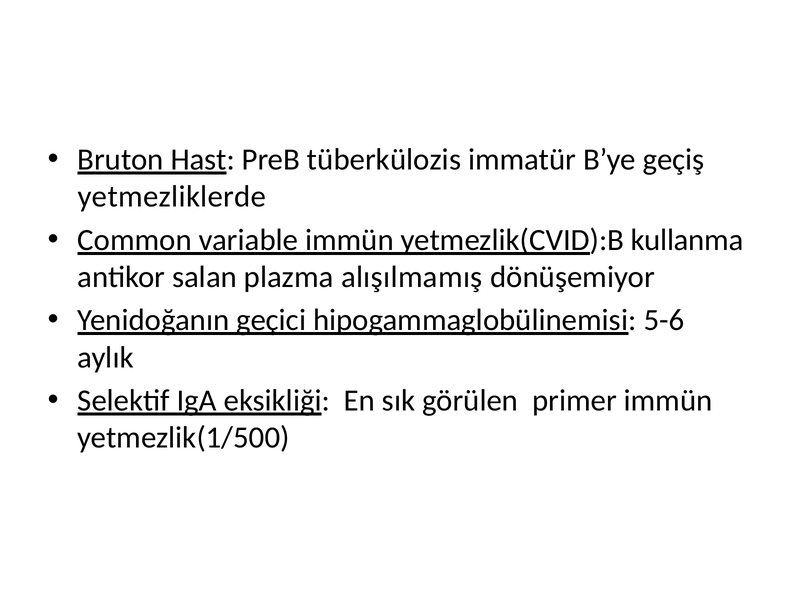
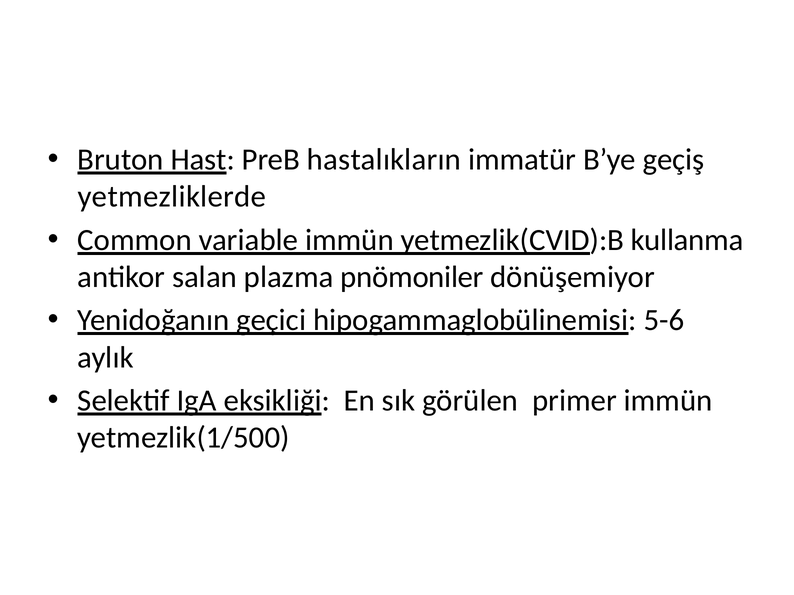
tüberkülozis: tüberkülozis -> hastalıkların
alışılmamış: alışılmamış -> pnömoniler
